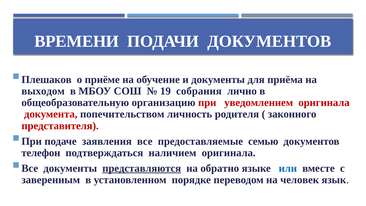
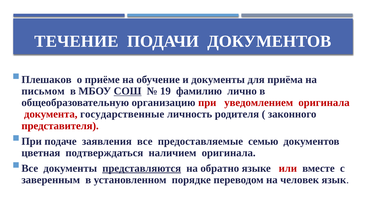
ВРЕМЕНИ: ВРЕМЕНИ -> ТЕЧЕНИЕ
выходом: выходом -> письмом
СОШ underline: none -> present
собрания: собрания -> фамилию
попечительством: попечительством -> государственные
телефон: телефон -> цветная
или colour: blue -> red
